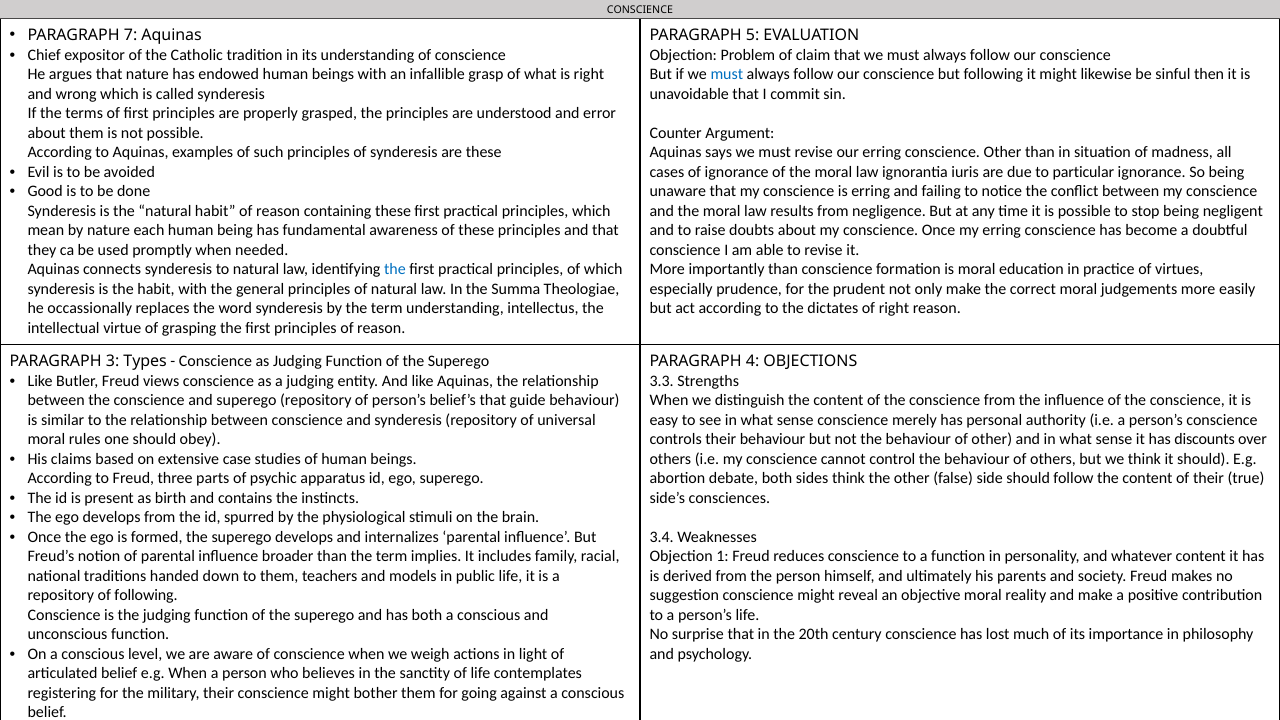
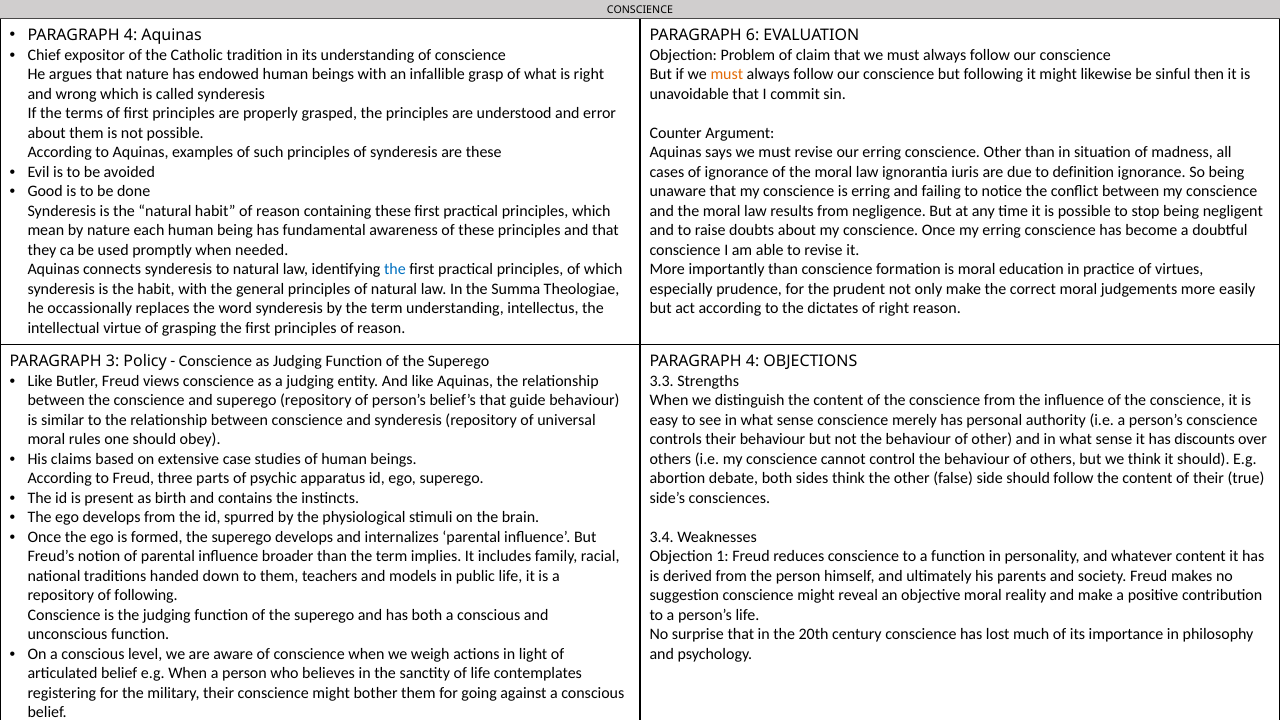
7 at (131, 35): 7 -> 4
5: 5 -> 6
must at (727, 74) colour: blue -> orange
particular: particular -> definition
Types: Types -> Policy
